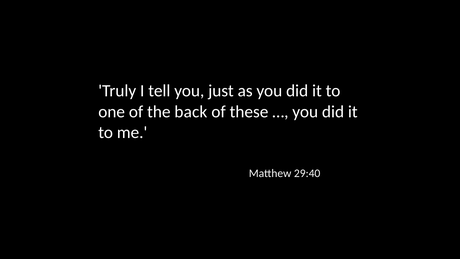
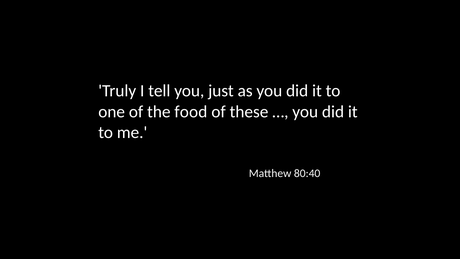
back: back -> food
29:40: 29:40 -> 80:40
